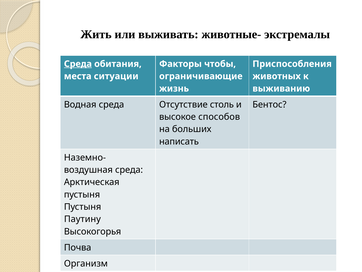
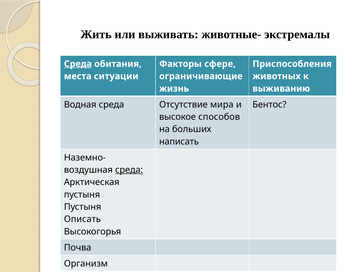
чтобы: чтобы -> сфере
столь: столь -> мира
среда at (129, 170) underline: none -> present
Паутину: Паутину -> Описать
